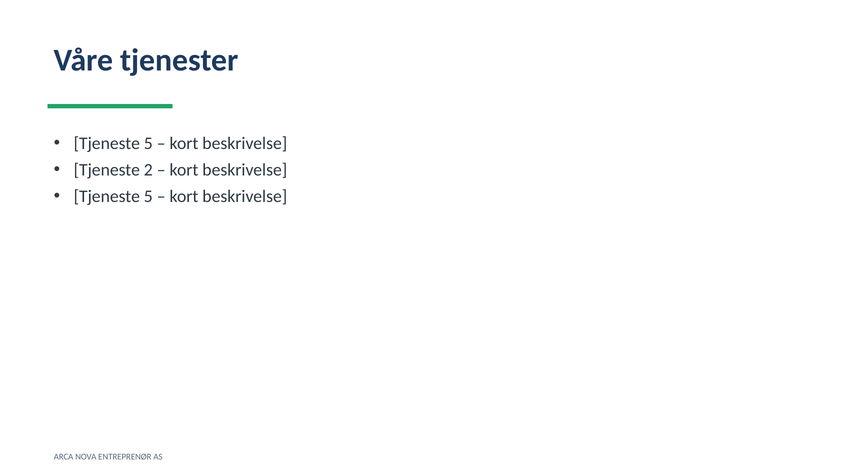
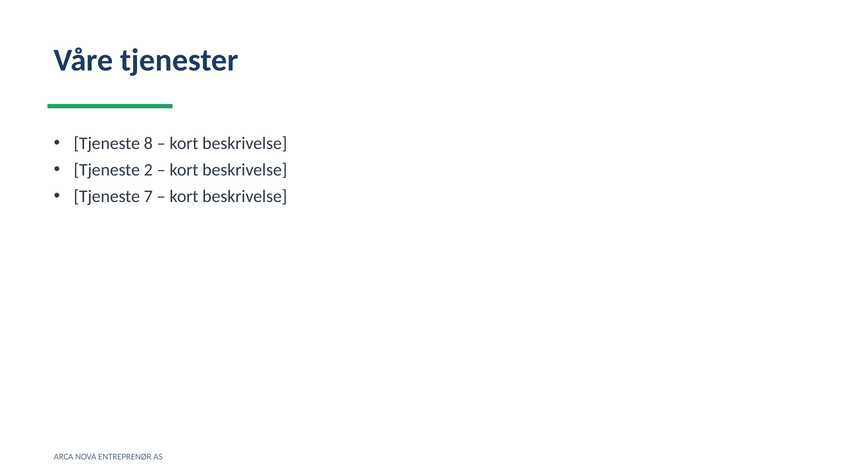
5 at (148, 143): 5 -> 8
5 at (148, 196): 5 -> 7
